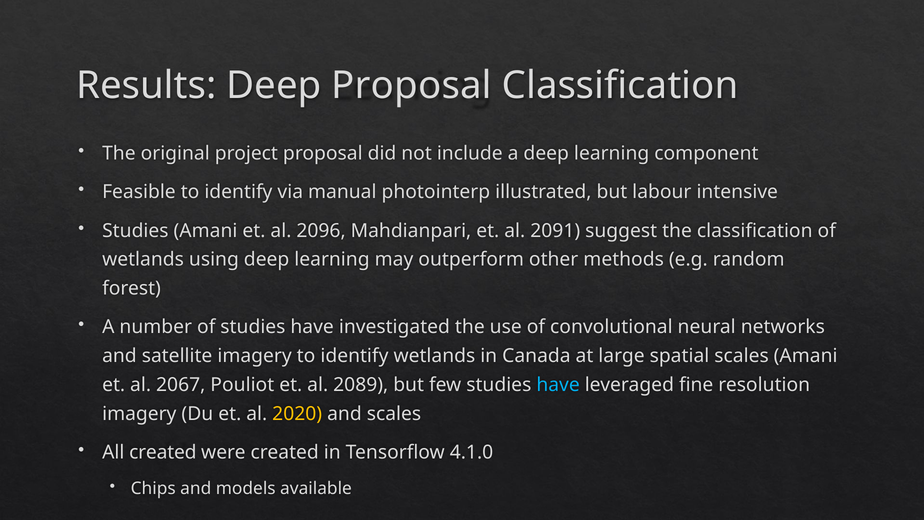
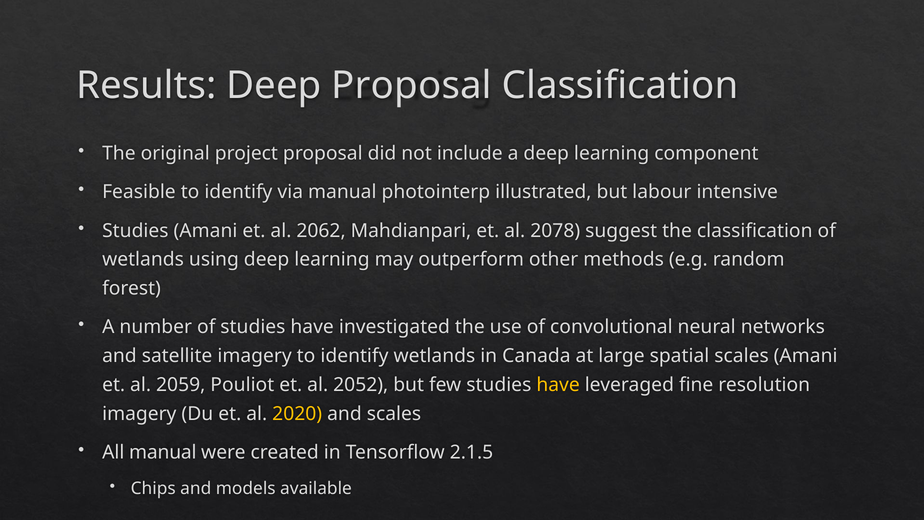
2096: 2096 -> 2062
2091: 2091 -> 2078
2067: 2067 -> 2059
2089: 2089 -> 2052
have at (558, 385) colour: light blue -> yellow
All created: created -> manual
4.1.0: 4.1.0 -> 2.1.5
